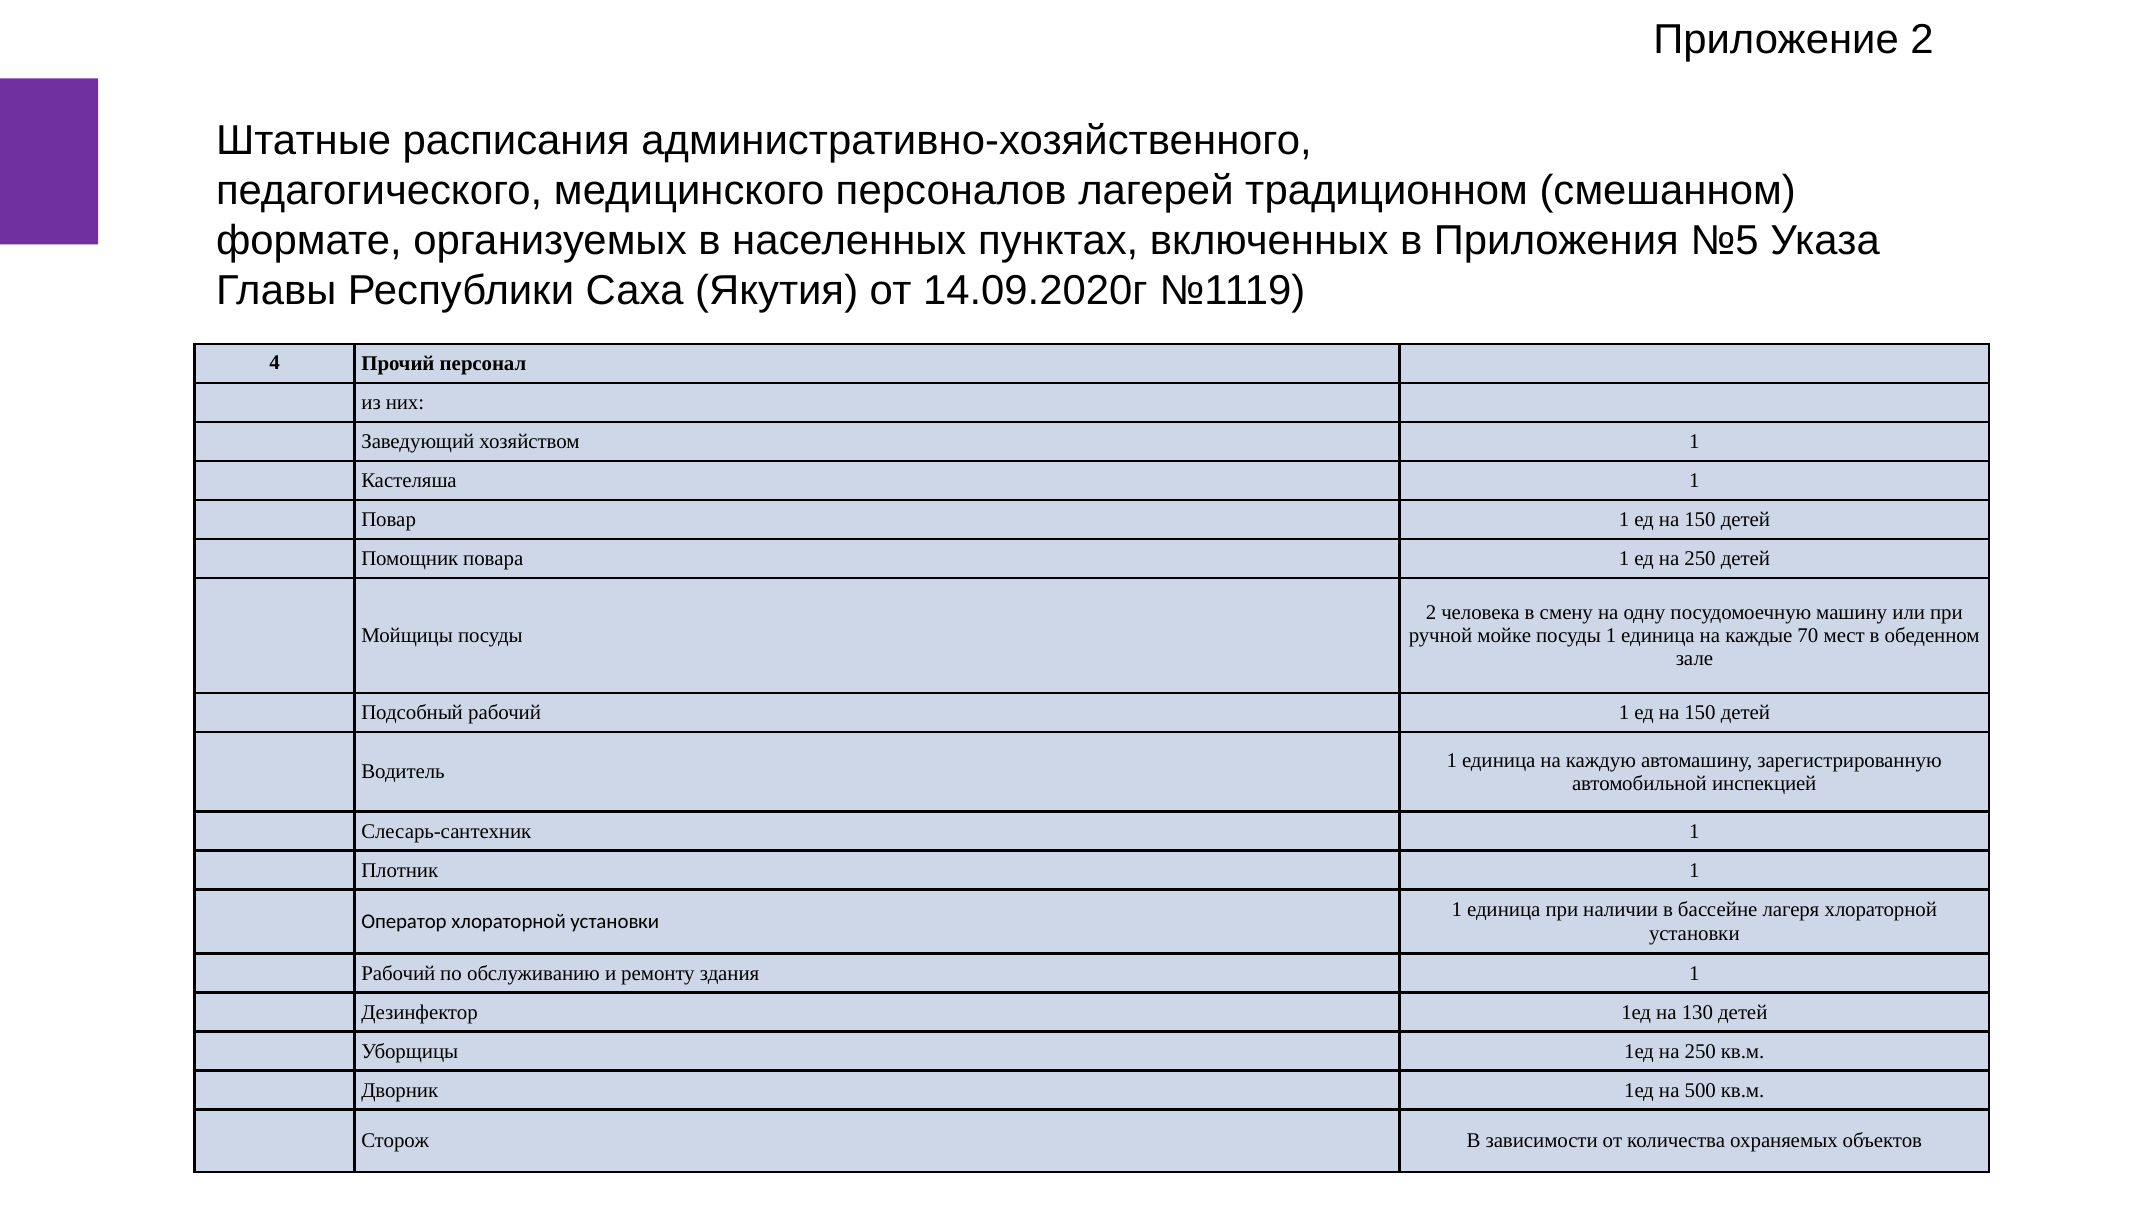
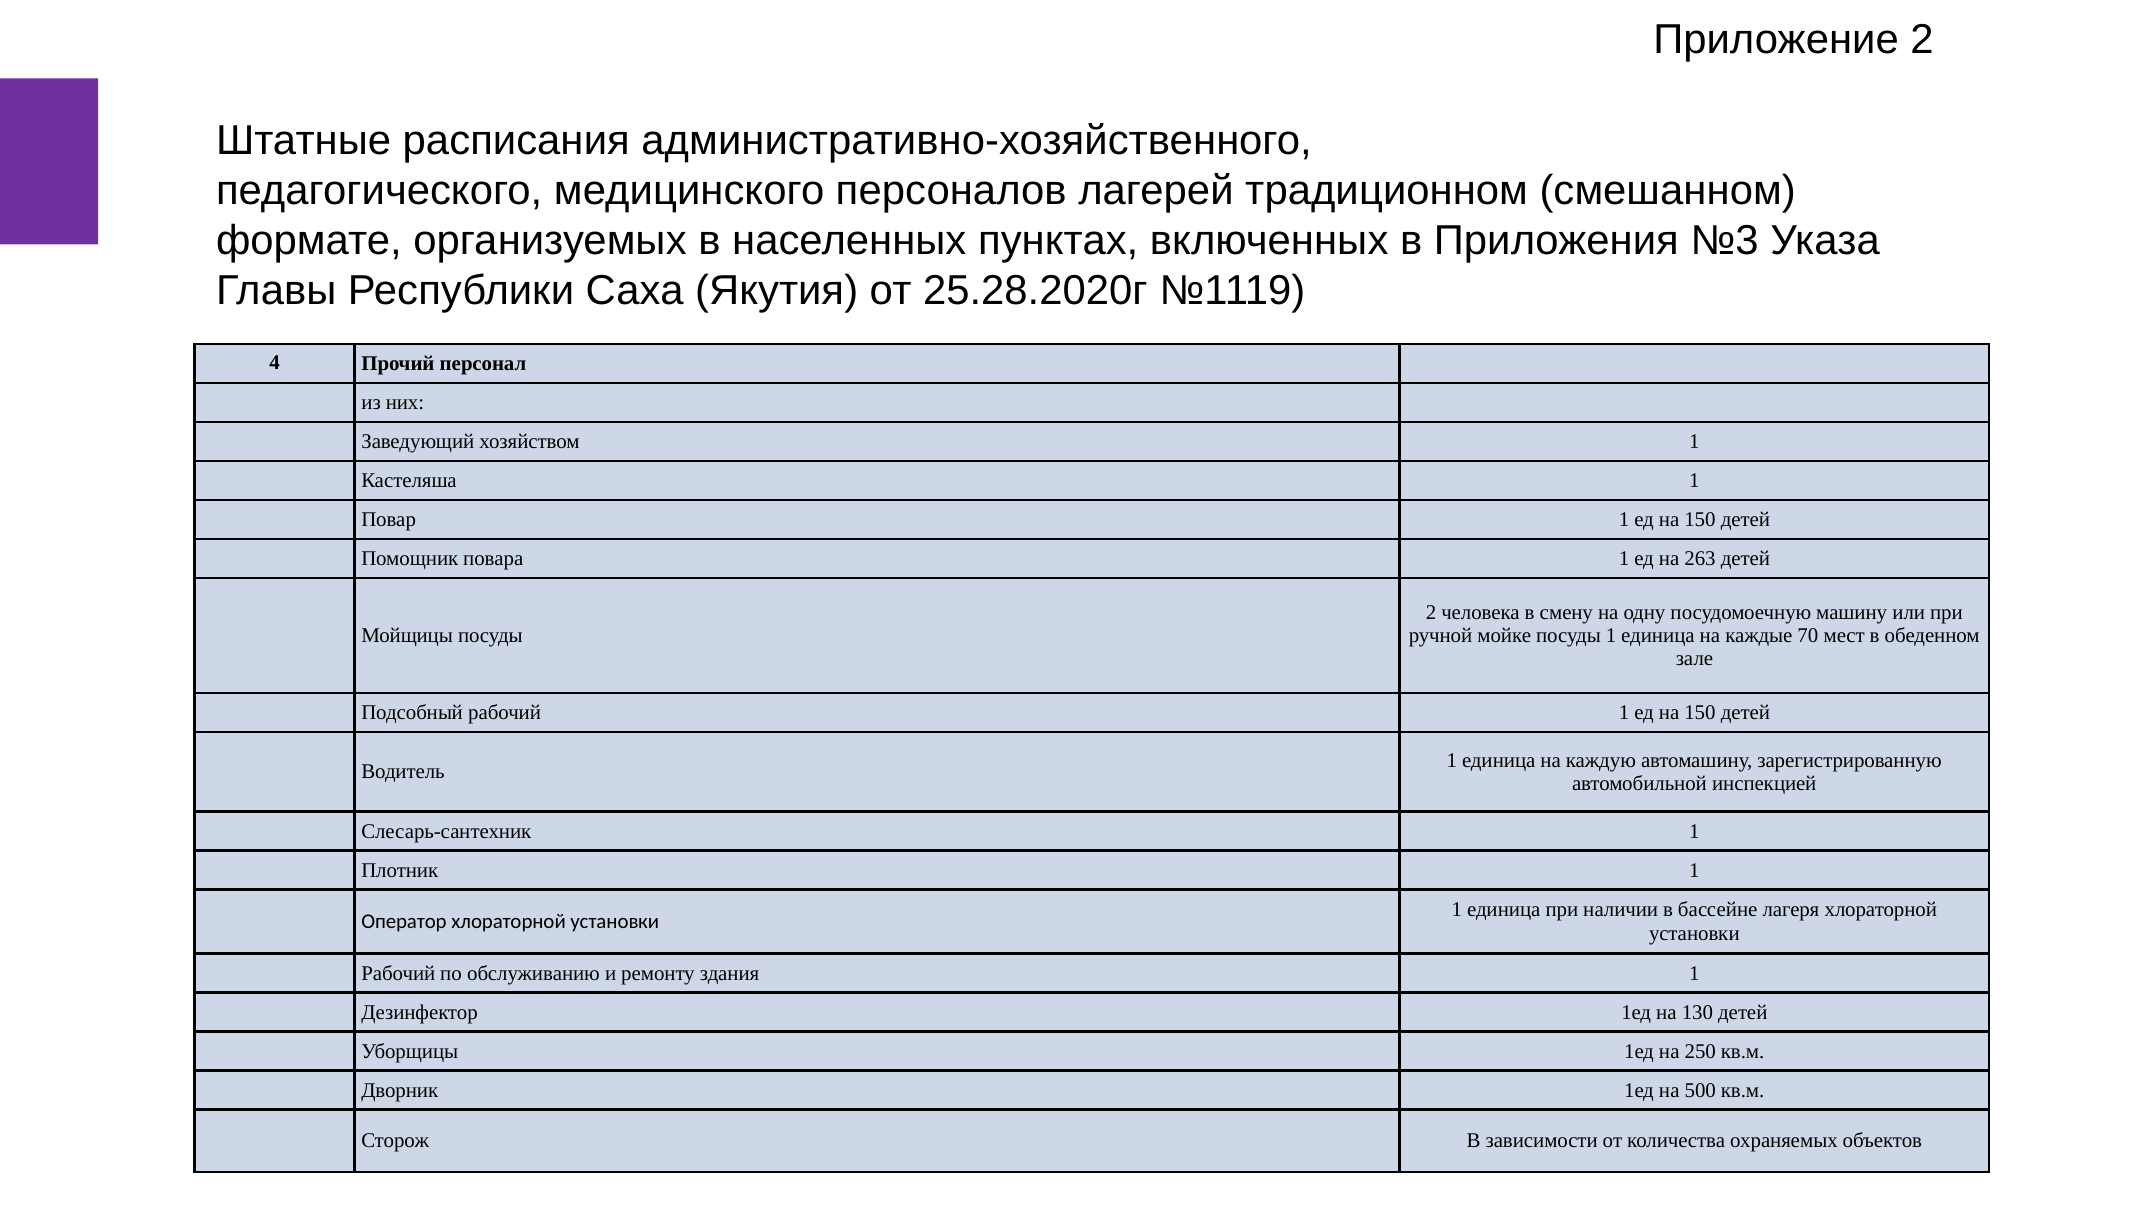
№5: №5 -> №3
14.09.2020г: 14.09.2020г -> 25.28.2020г
ед на 250: 250 -> 263
